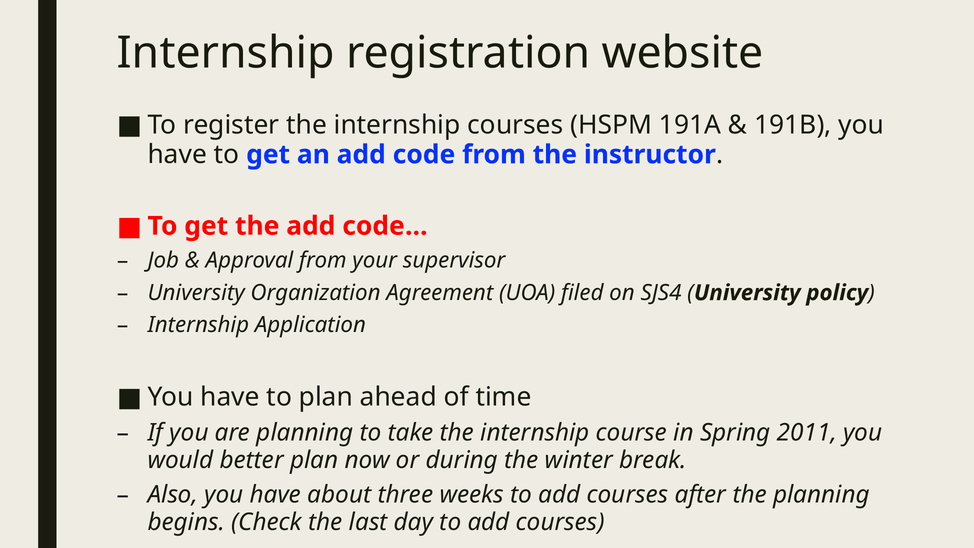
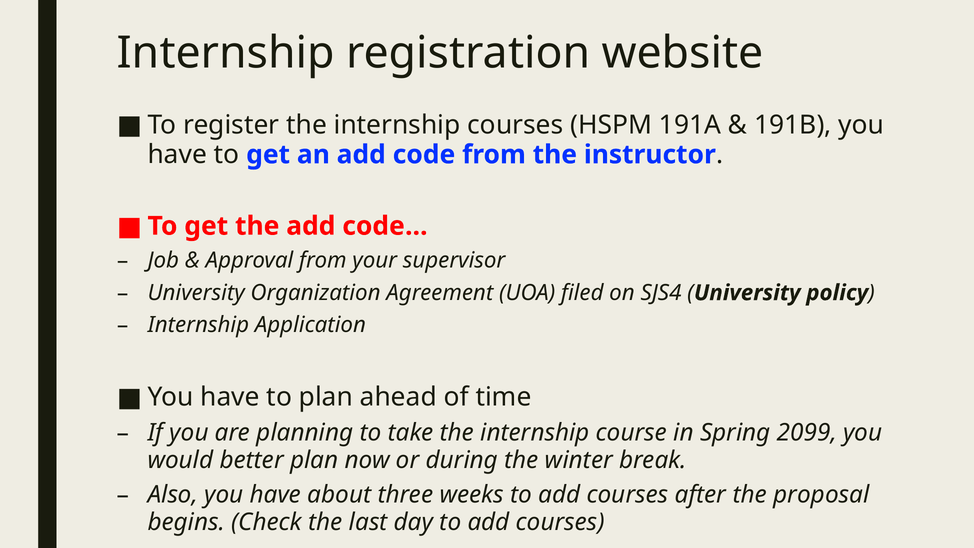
2011: 2011 -> 2099
the planning: planning -> proposal
